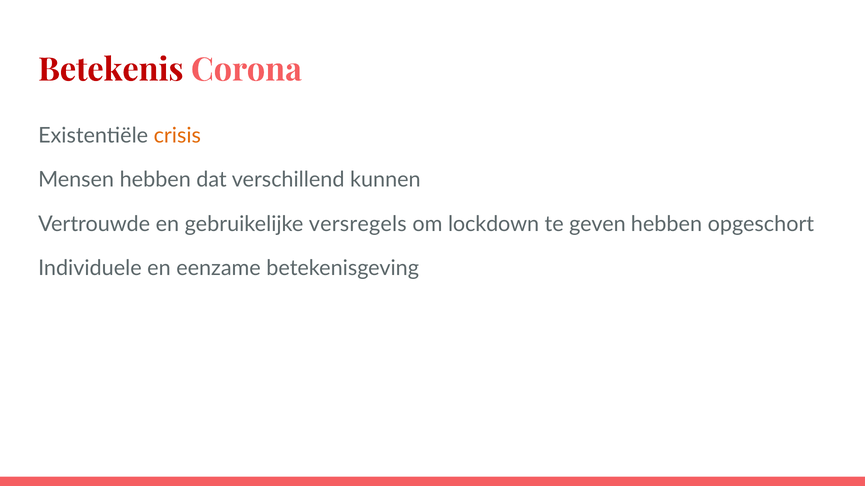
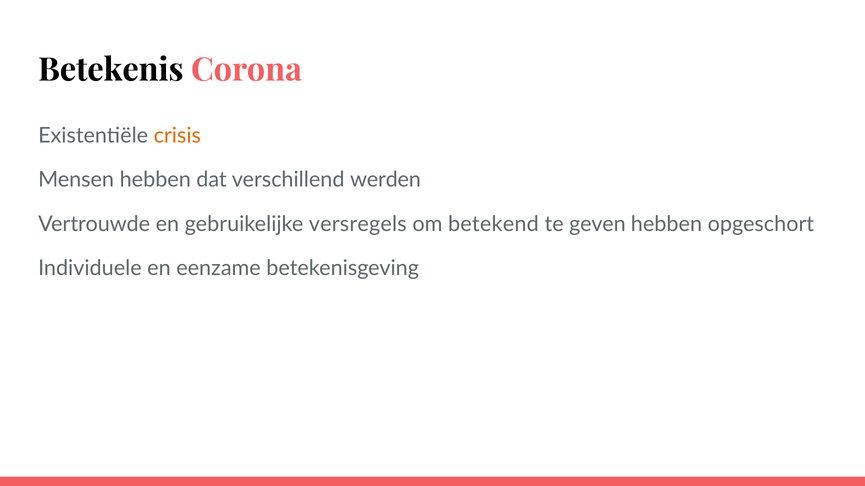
Betekenis colour: red -> black
kunnen: kunnen -> werden
lockdown: lockdown -> betekend
